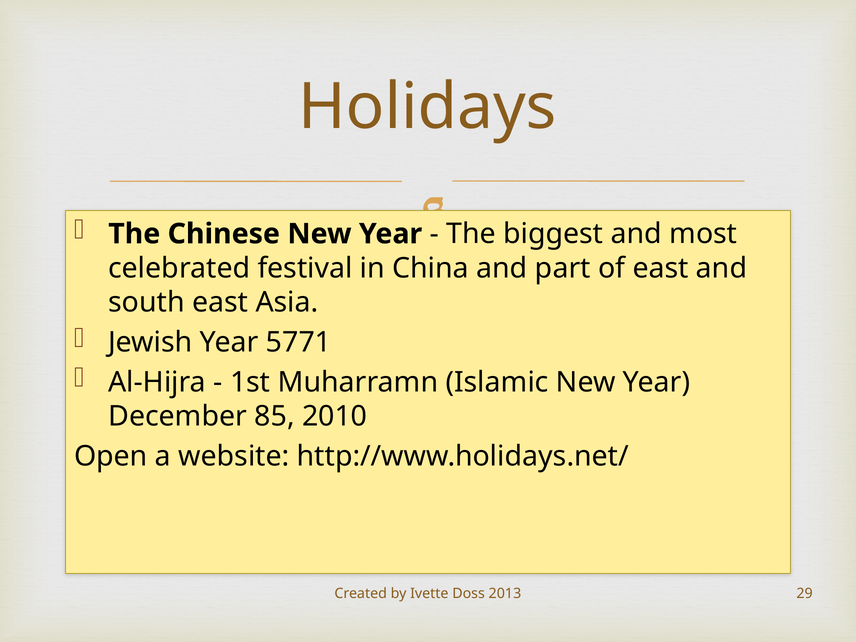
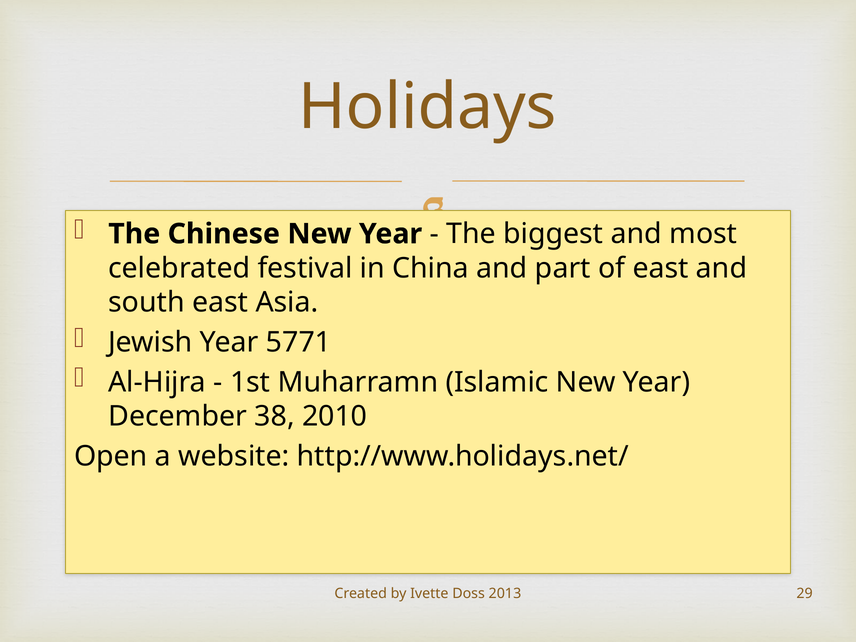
85: 85 -> 38
